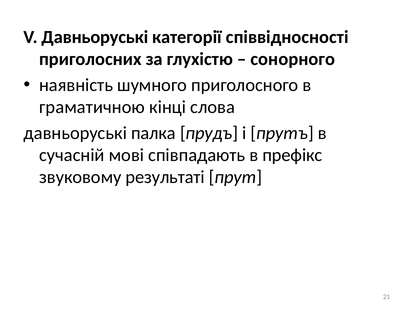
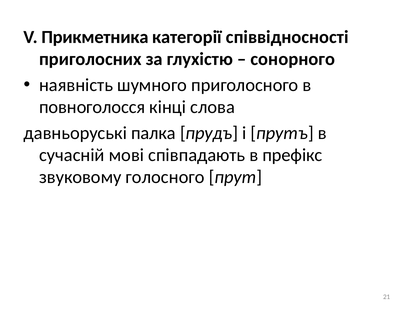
V Давньоруські: Давньоруські -> Прикметника
граматичною: граматичною -> повноголосся
результаті: результаті -> голосного
